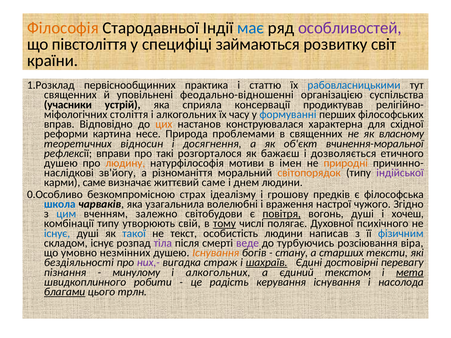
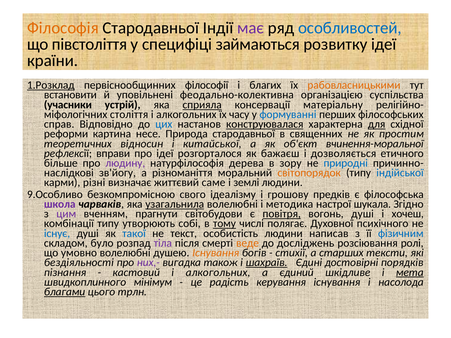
має colour: blue -> purple
особливостей colour: purple -> blue
розвитку світ: світ -> ідеї
1.Розклад underline: none -> present
практика: практика -> філософії
статтю: статтю -> благих
рабовласницькими colour: blue -> orange
священних at (70, 95): священних -> встановити
феодально-відношенні: феодально-відношенні -> феодально-колективна
сприяла underline: none -> present
продиктував: продиктував -> матеріальну
вправ: вправ -> справ
цих colour: orange -> blue
конструювалася underline: none -> present
для underline: none -> present
Природа проблемами: проблемами -> стародавньої
власному: власному -> простим
досягнення: досягнення -> китайської
про такі: такі -> ідеї
душею at (61, 163): душею -> більше
людину colour: orange -> purple
мотиви: мотиви -> дерева
імен: імен -> зору
природні colour: orange -> blue
індійської colour: purple -> blue
карми саме: саме -> різні
днем: днем -> землі
0.Особливо: 0.Особливо -> 9.Особливо
страх: страх -> свого
школа colour: blue -> purple
узагальнила underline: none -> present
враження: враження -> методика
чужого: чужого -> шукала
цим colour: blue -> purple
залежно: залежно -> прагнути
свій: свій -> собі
складом існує: існує -> було
веде colour: purple -> orange
турбуючись: турбуючись -> досліджень
віра: віра -> ролі
умовно незмінних: незмінних -> волелюбні
стану: стану -> стихії
страж: страж -> також
перевагу: перевагу -> порядків
минулому: минулому -> кастовий
текстом: текстом -> шкідливе
робити: робити -> мінімум
